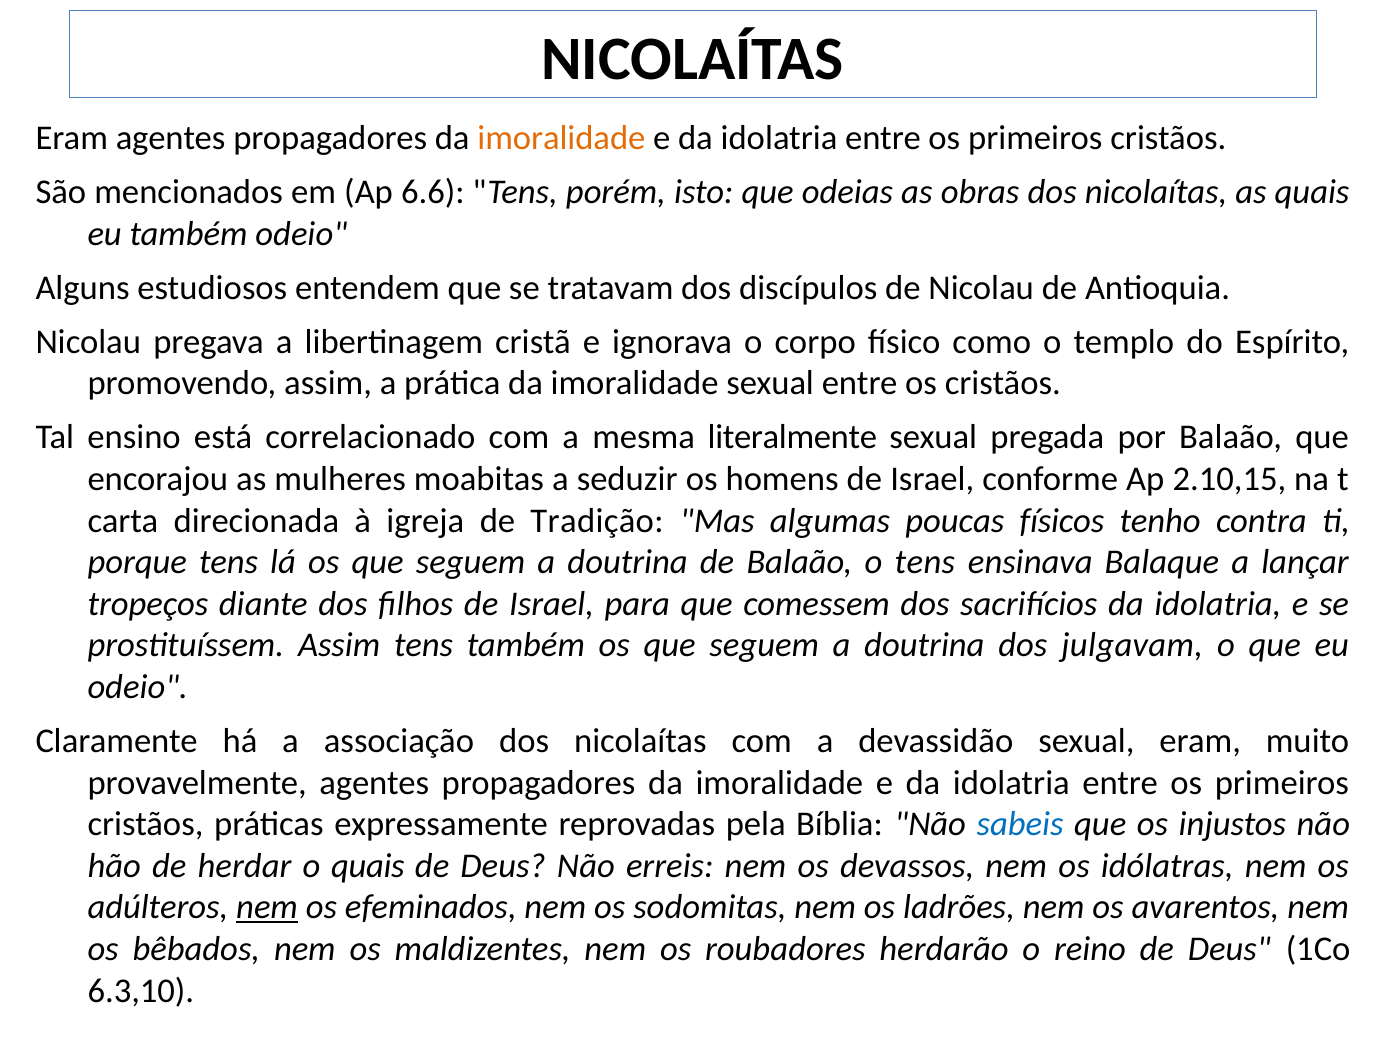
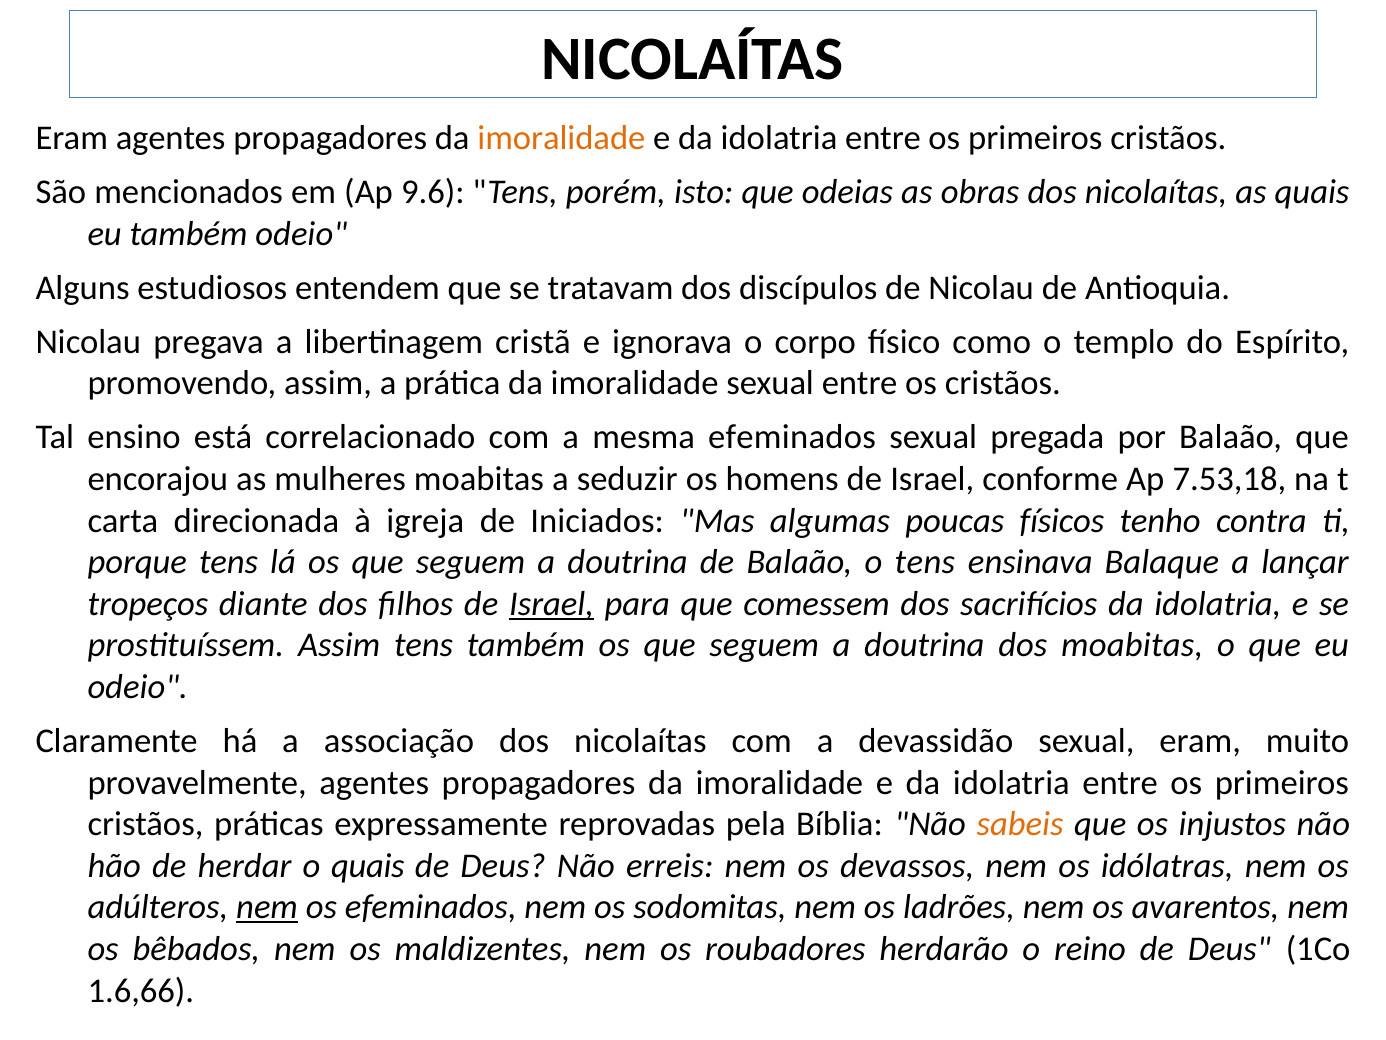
6.6: 6.6 -> 9.6
mesma literalmente: literalmente -> efeminados
2.10,15: 2.10,15 -> 7.53,18
Tradição: Tradição -> Iniciados
Israel at (552, 604) underline: none -> present
dos julgavam: julgavam -> moabitas
sabeis colour: blue -> orange
6.3,10: 6.3,10 -> 1.6,66
